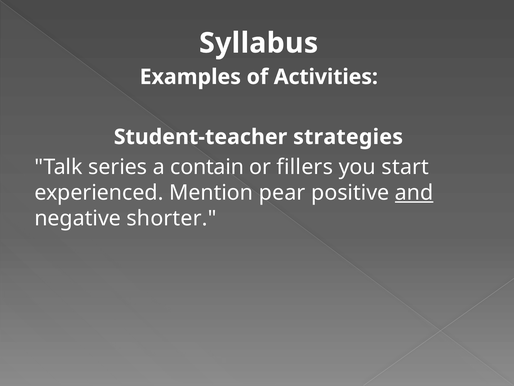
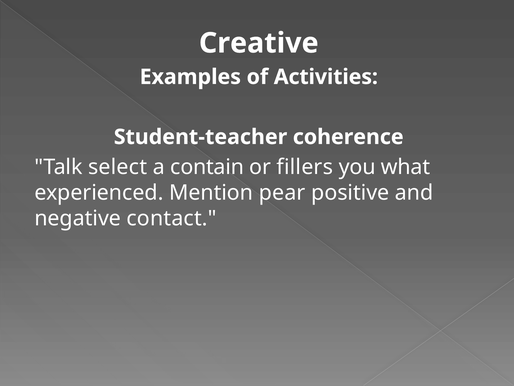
Syllabus: Syllabus -> Creative
strategies: strategies -> coherence
series: series -> select
start: start -> what
and underline: present -> none
shorter: shorter -> contact
